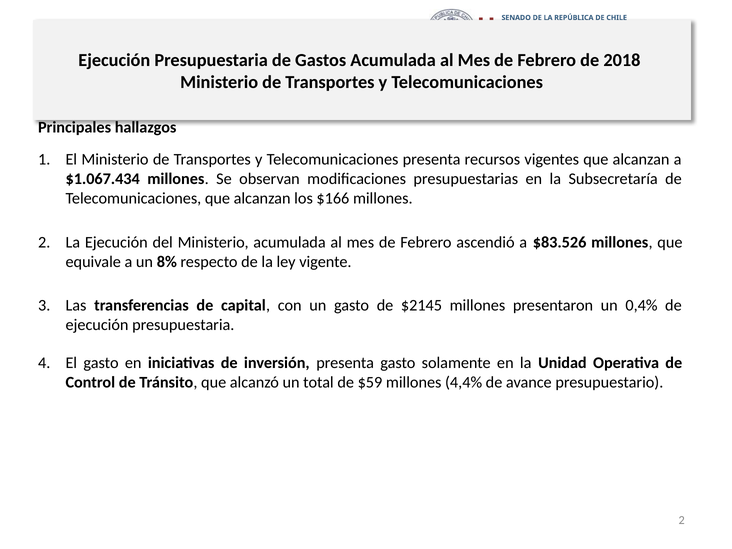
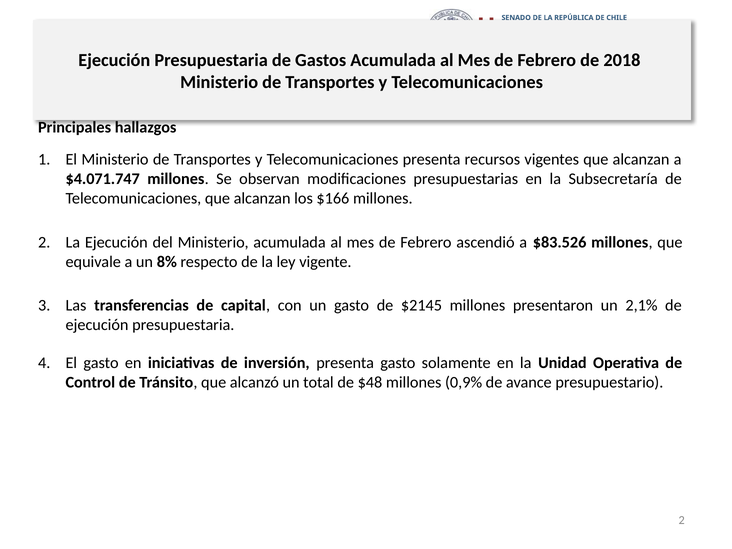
$1.067.434: $1.067.434 -> $4.071.747
0,4%: 0,4% -> 2,1%
$59: $59 -> $48
4,4%: 4,4% -> 0,9%
